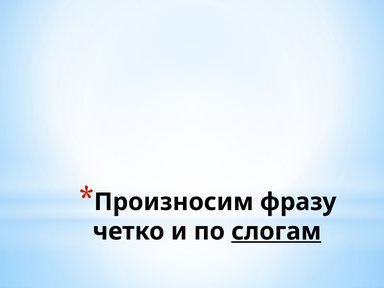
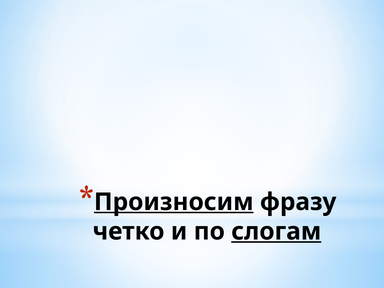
Произносим underline: none -> present
